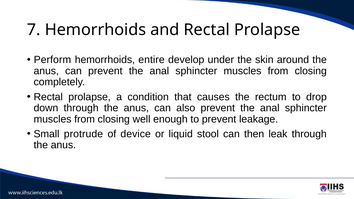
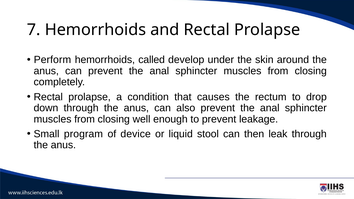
entire: entire -> called
protrude: protrude -> program
